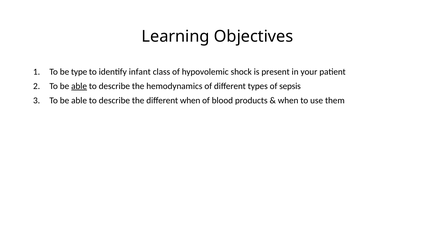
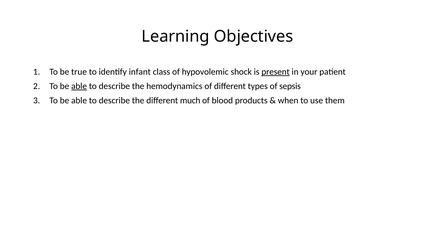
type: type -> true
present underline: none -> present
different when: when -> much
